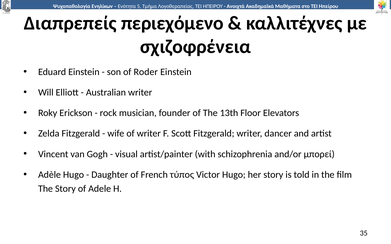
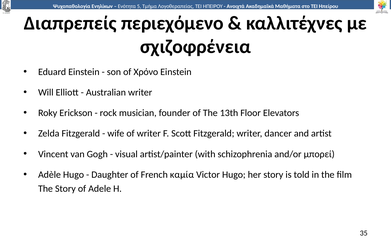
Roder: Roder -> Χρόνο
τύπος: τύπος -> καμία
